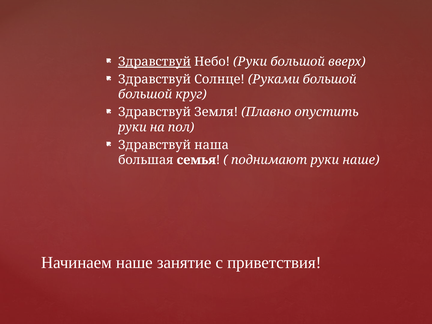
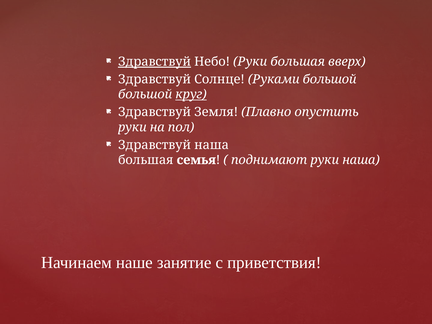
Руки большой: большой -> большая
круг underline: none -> present
руки наше: наше -> наша
